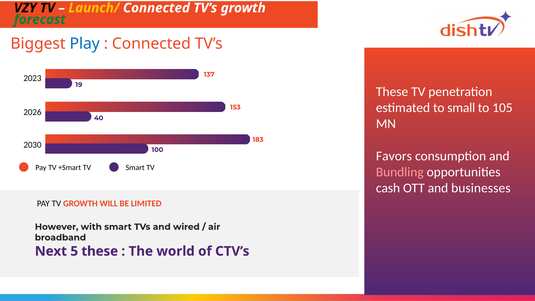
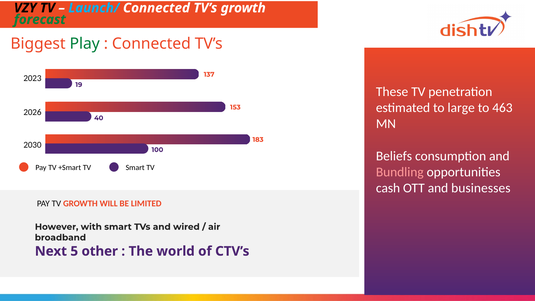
Launch/ colour: yellow -> light blue
Play colour: blue -> green
small: small -> large
105: 105 -> 463
Favors: Favors -> Beliefs
5 these: these -> other
